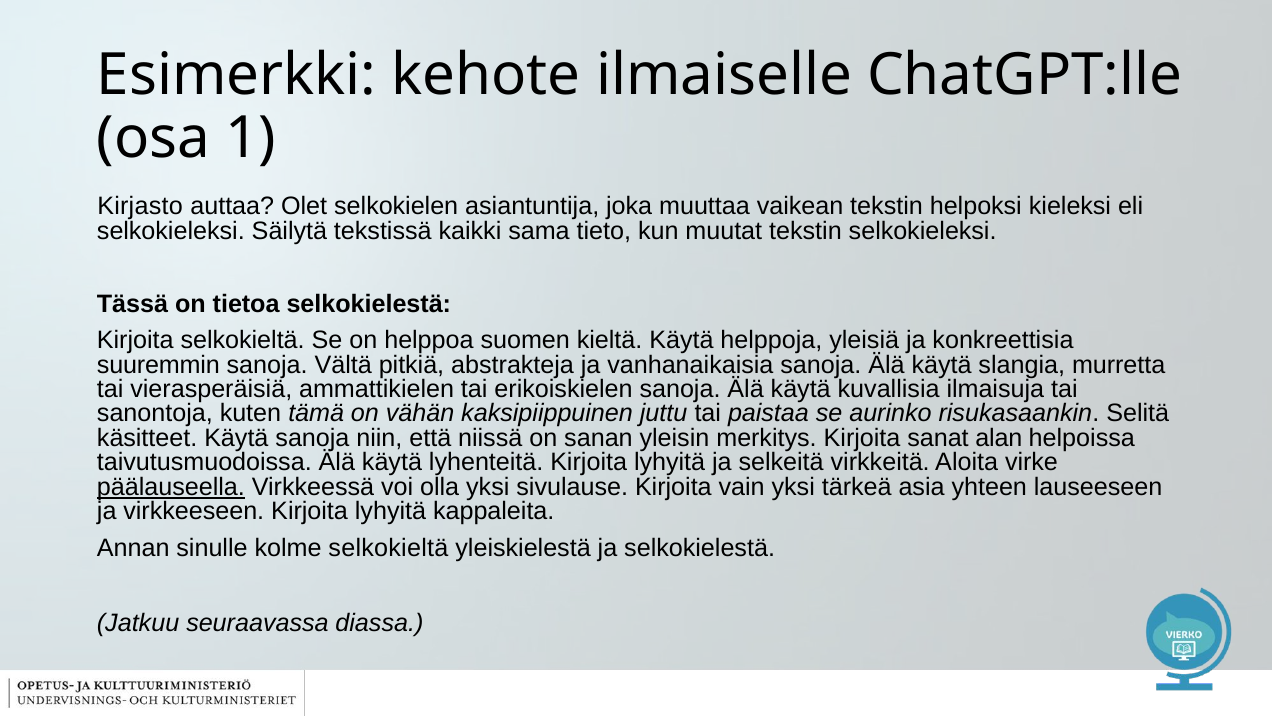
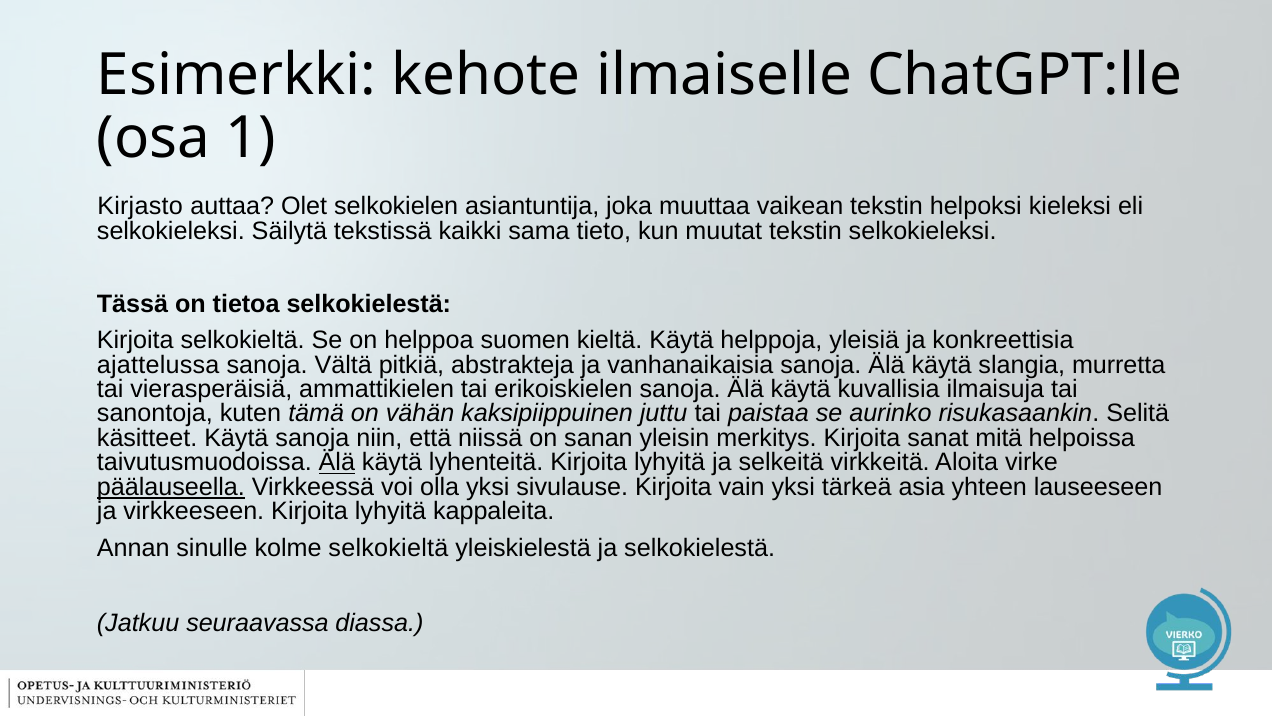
suuremmin: suuremmin -> ajattelussa
alan: alan -> mitä
Älä at (337, 462) underline: none -> present
